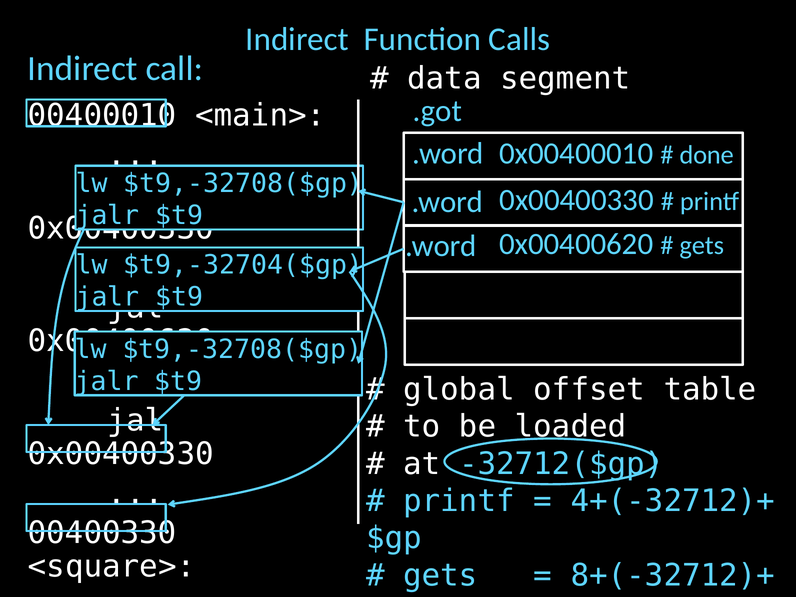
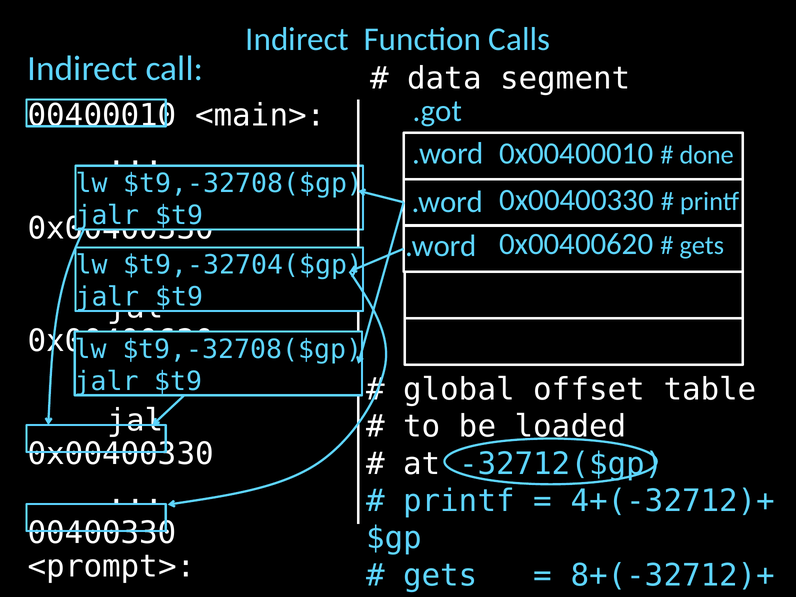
<square>: <square> -> <prompt>
